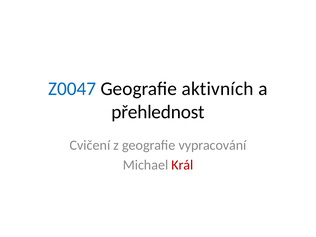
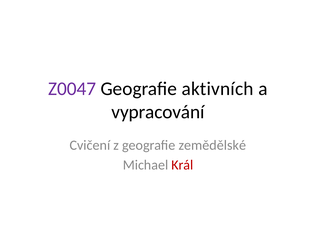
Z0047 colour: blue -> purple
přehlednost: přehlednost -> vypracování
vypracování: vypracování -> zemědělské
